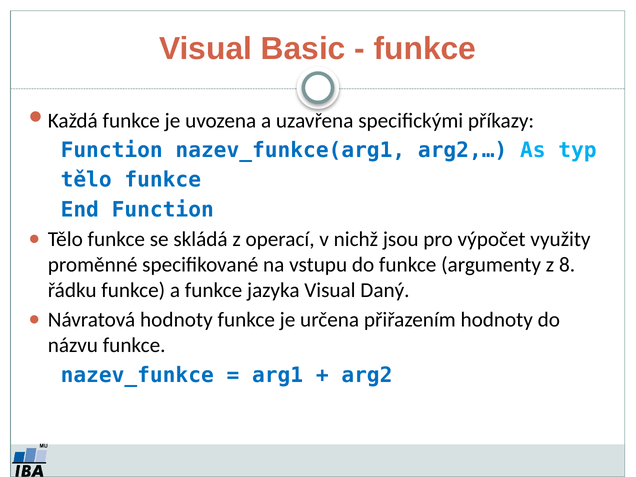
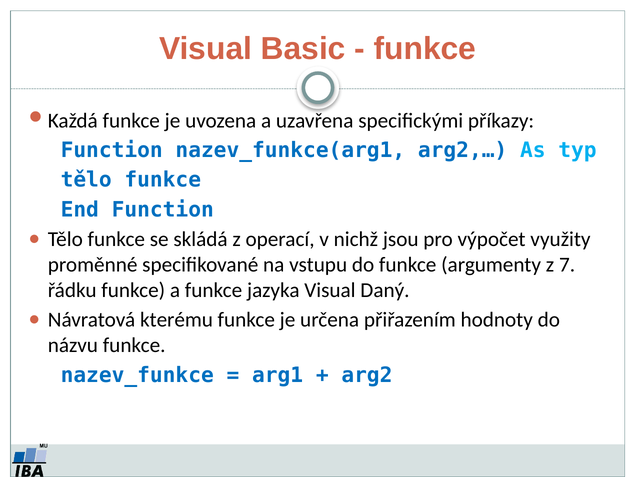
8: 8 -> 7
Návratová hodnoty: hodnoty -> kterému
